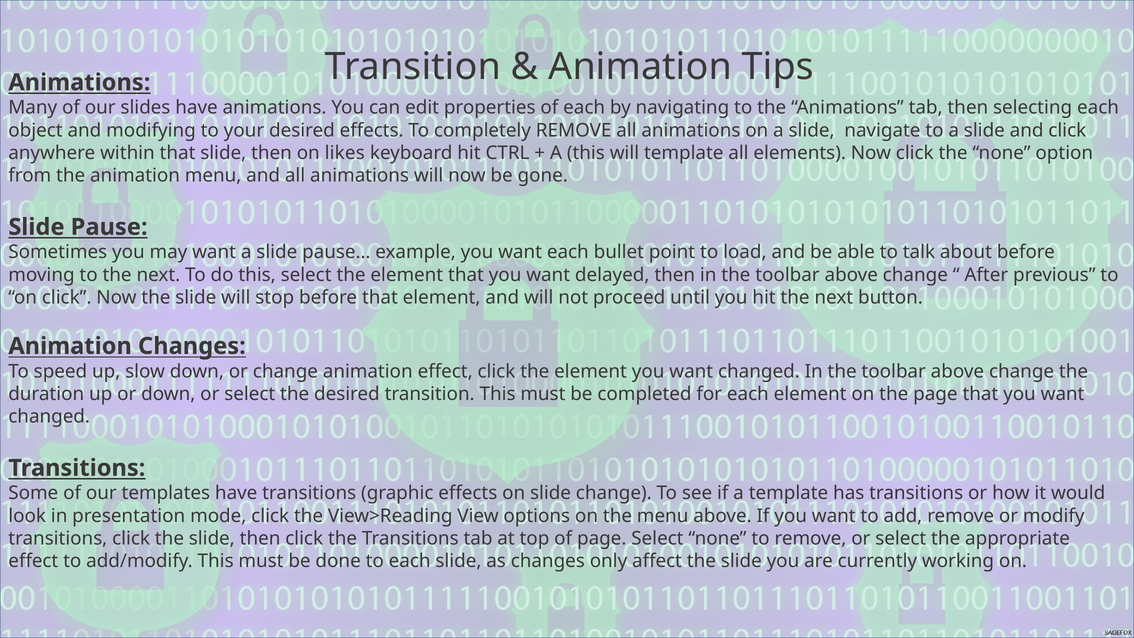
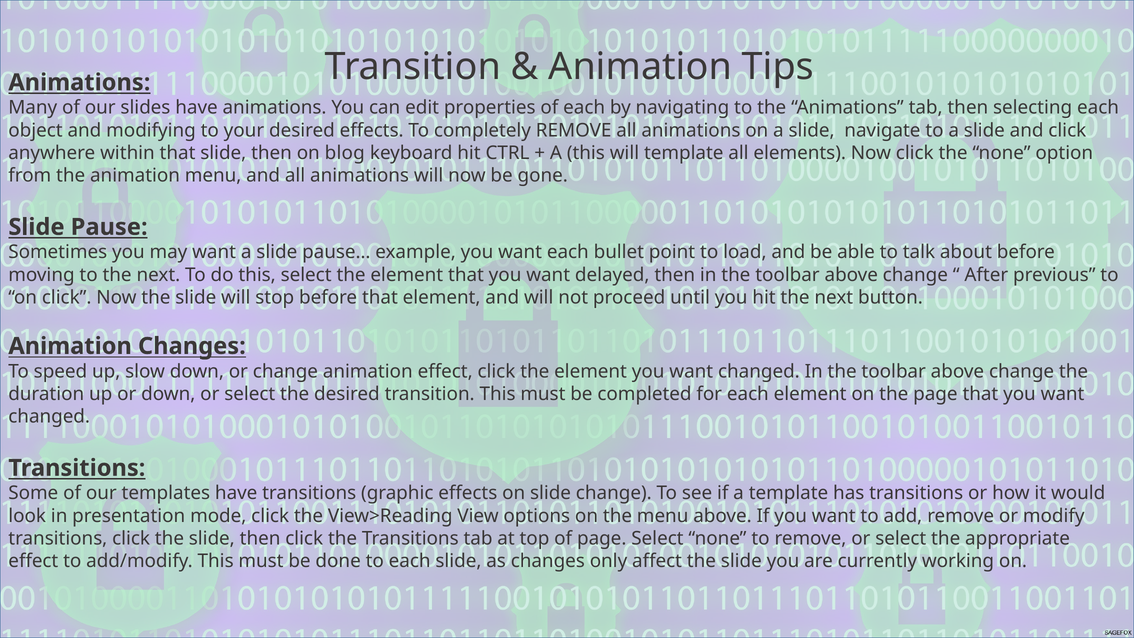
likes: likes -> blog
